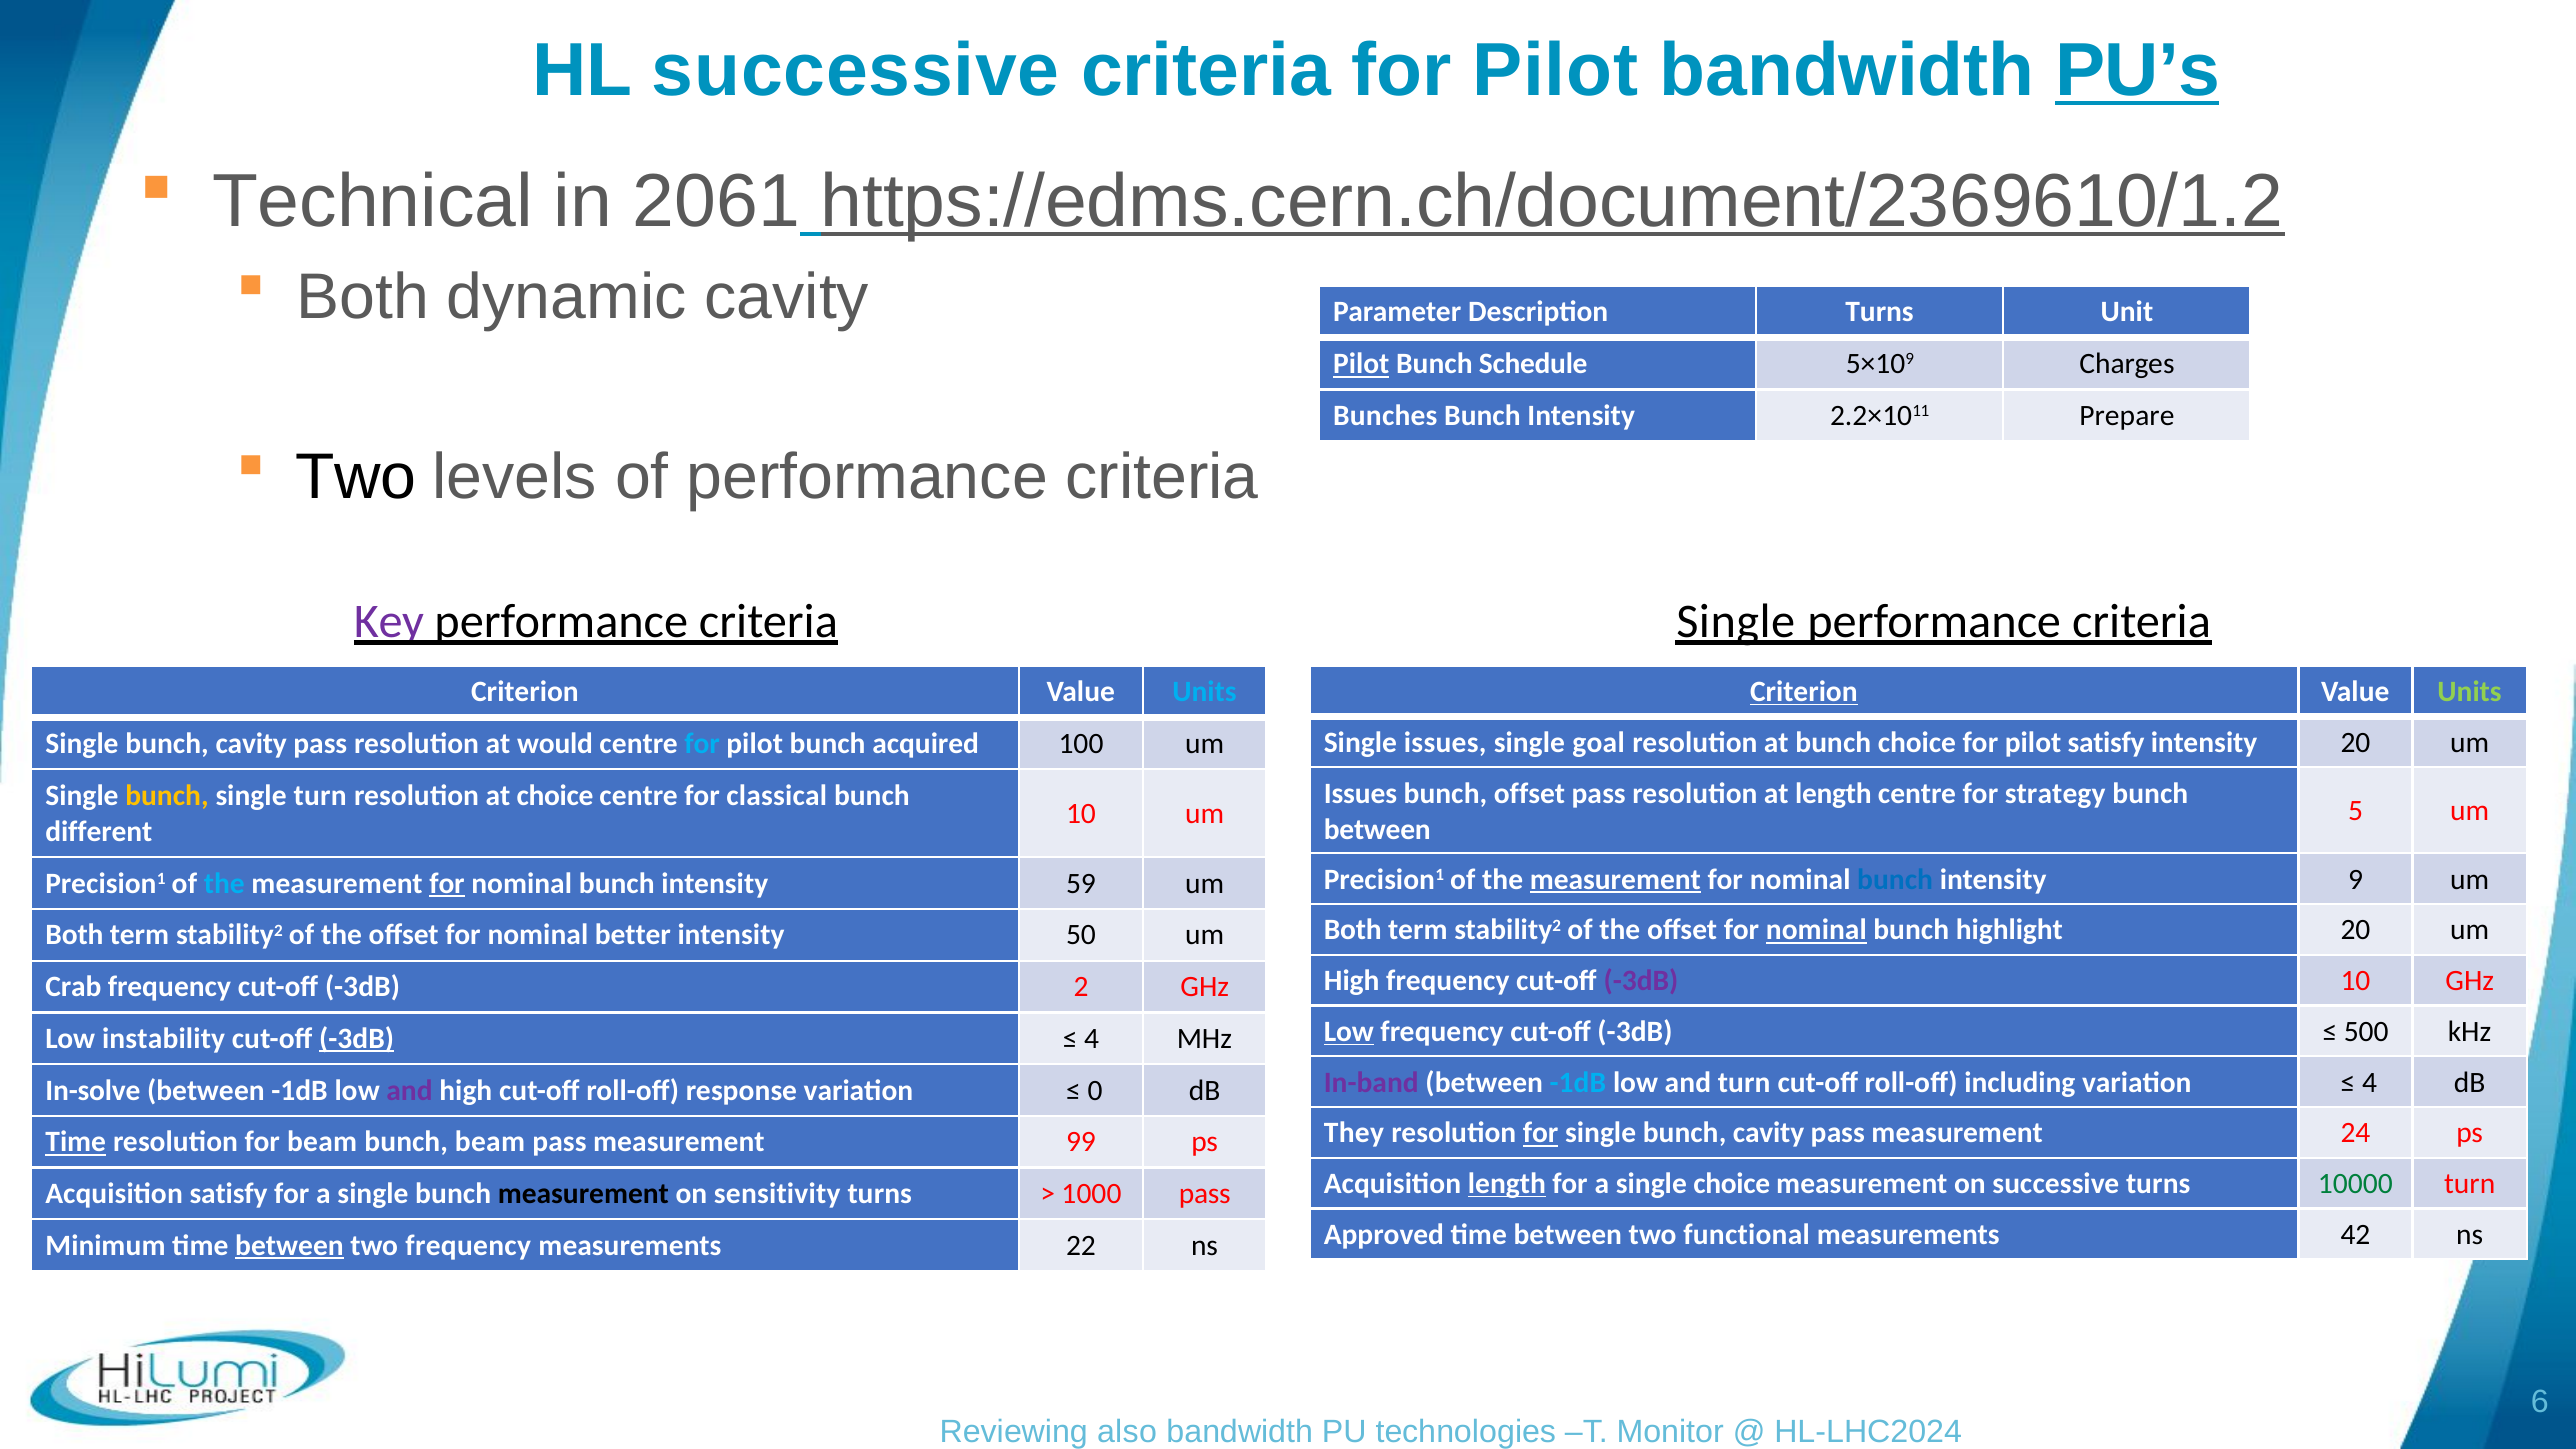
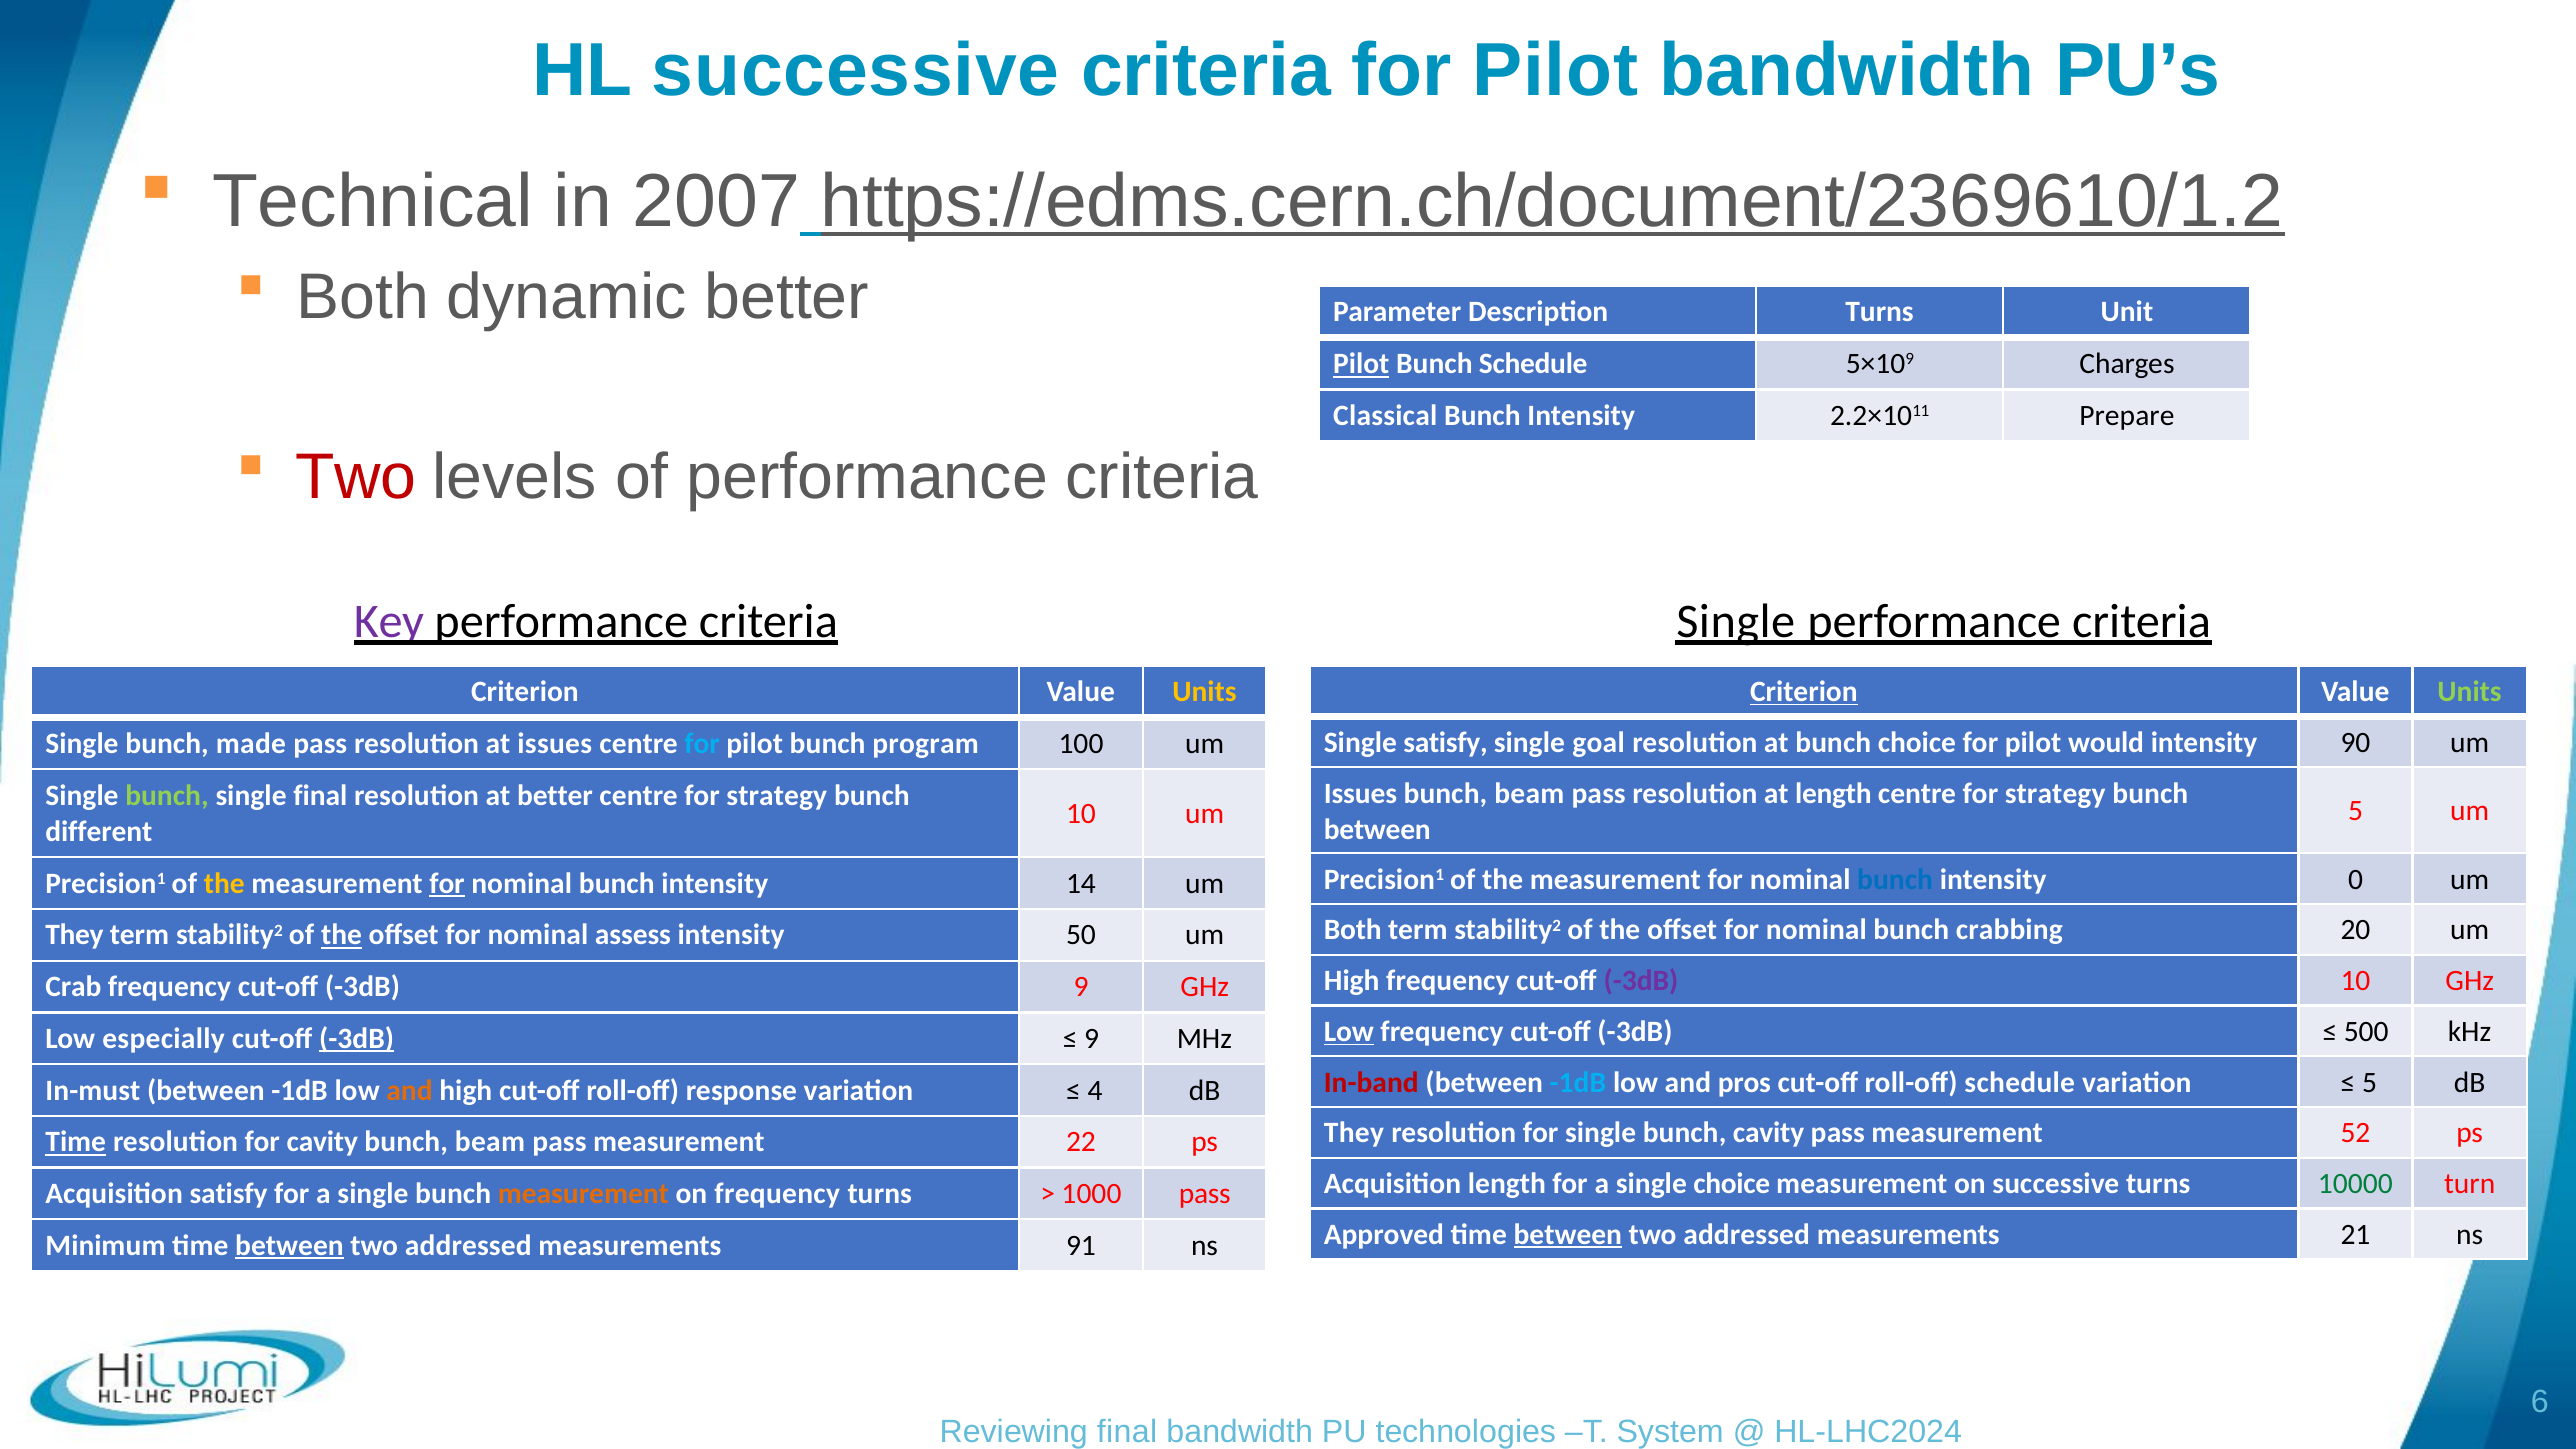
PU’s underline: present -> none
2061: 2061 -> 2007
dynamic cavity: cavity -> better
Bunches: Bunches -> Classical
Two at (356, 478) colour: black -> red
Units at (1205, 692) colour: light blue -> yellow
Single issues: issues -> satisfy
pilot satisfy: satisfy -> would
intensity 20: 20 -> 90
cavity at (251, 744): cavity -> made
at would: would -> issues
acquired: acquired -> program
offset at (1529, 793): offset -> beam
bunch at (167, 795) colour: yellow -> light green
single turn: turn -> final
at choice: choice -> better
classical at (777, 795): classical -> strategy
measurement at (1615, 880) underline: present -> none
9: 9 -> 0
the at (224, 883) colour: light blue -> yellow
59: 59 -> 14
nominal at (1816, 930) underline: present -> none
highlight: highlight -> crabbing
Both at (74, 935): Both -> They
the at (341, 935) underline: none -> present
better: better -> assess
-3dB 2: 2 -> 9
instability: instability -> especially
4 at (1092, 1039): 4 -> 9
In-band colour: purple -> red
and turn: turn -> pros
roll-off including: including -> schedule
4 at (2370, 1082): 4 -> 5
In-solve: In-solve -> In-must
and at (410, 1090) colour: purple -> orange
0: 0 -> 4
for at (1541, 1133) underline: present -> none
24: 24 -> 52
for beam: beam -> cavity
99: 99 -> 22
length at (1507, 1184) underline: present -> none
measurement at (583, 1194) colour: black -> orange
on sensitivity: sensitivity -> frequency
between at (1568, 1235) underline: none -> present
functional at (1747, 1235): functional -> addressed
42: 42 -> 21
frequency at (468, 1246): frequency -> addressed
22: 22 -> 91
Reviewing also: also -> final
Monitor: Monitor -> System
